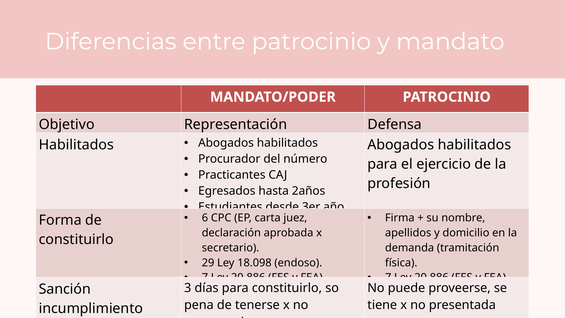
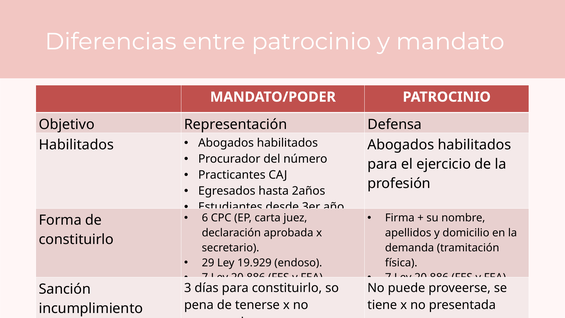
18.098: 18.098 -> 19.929
